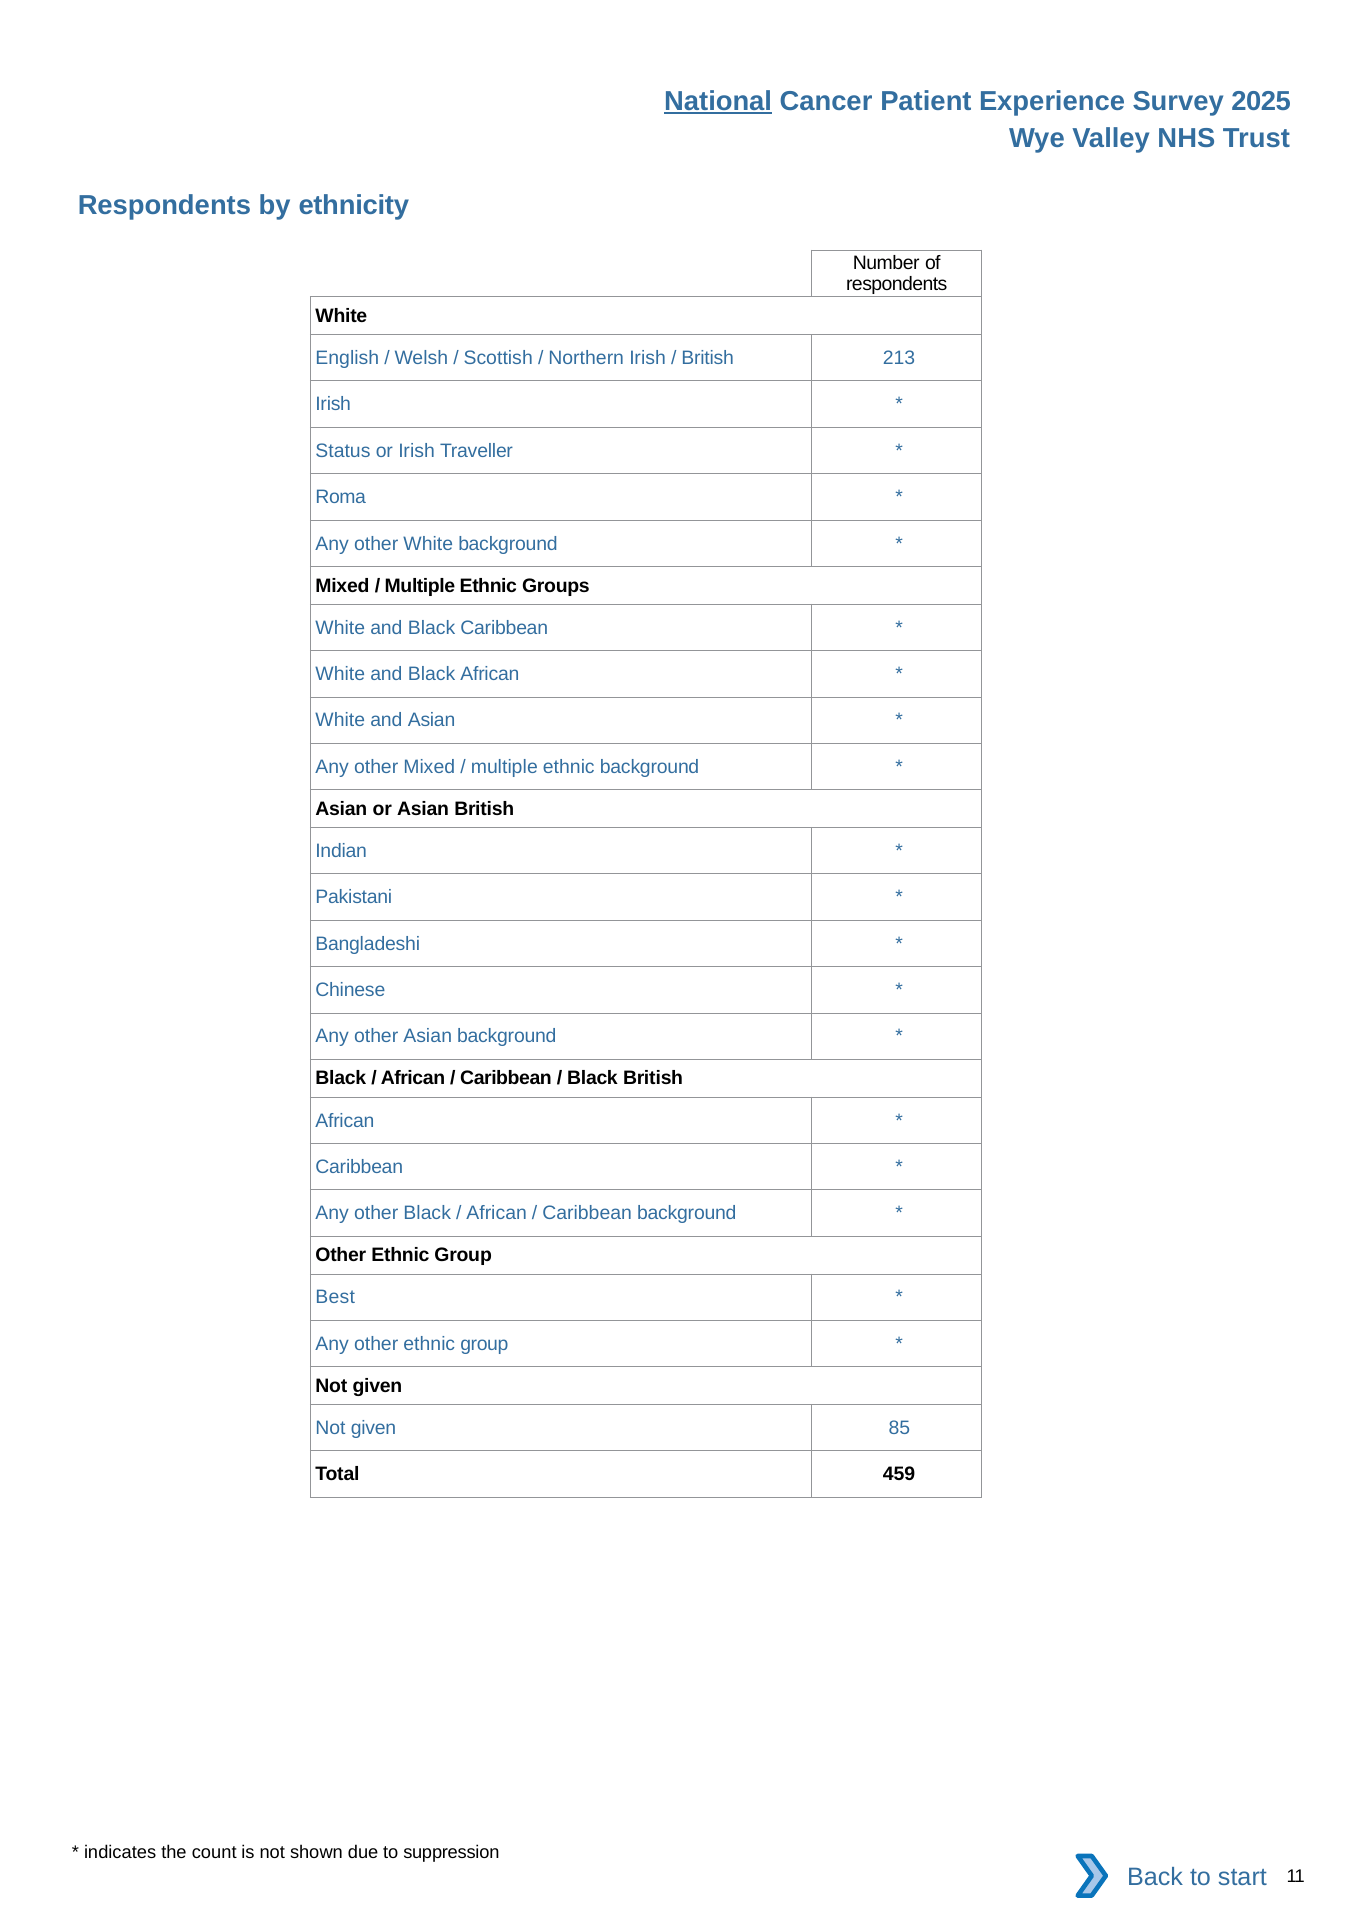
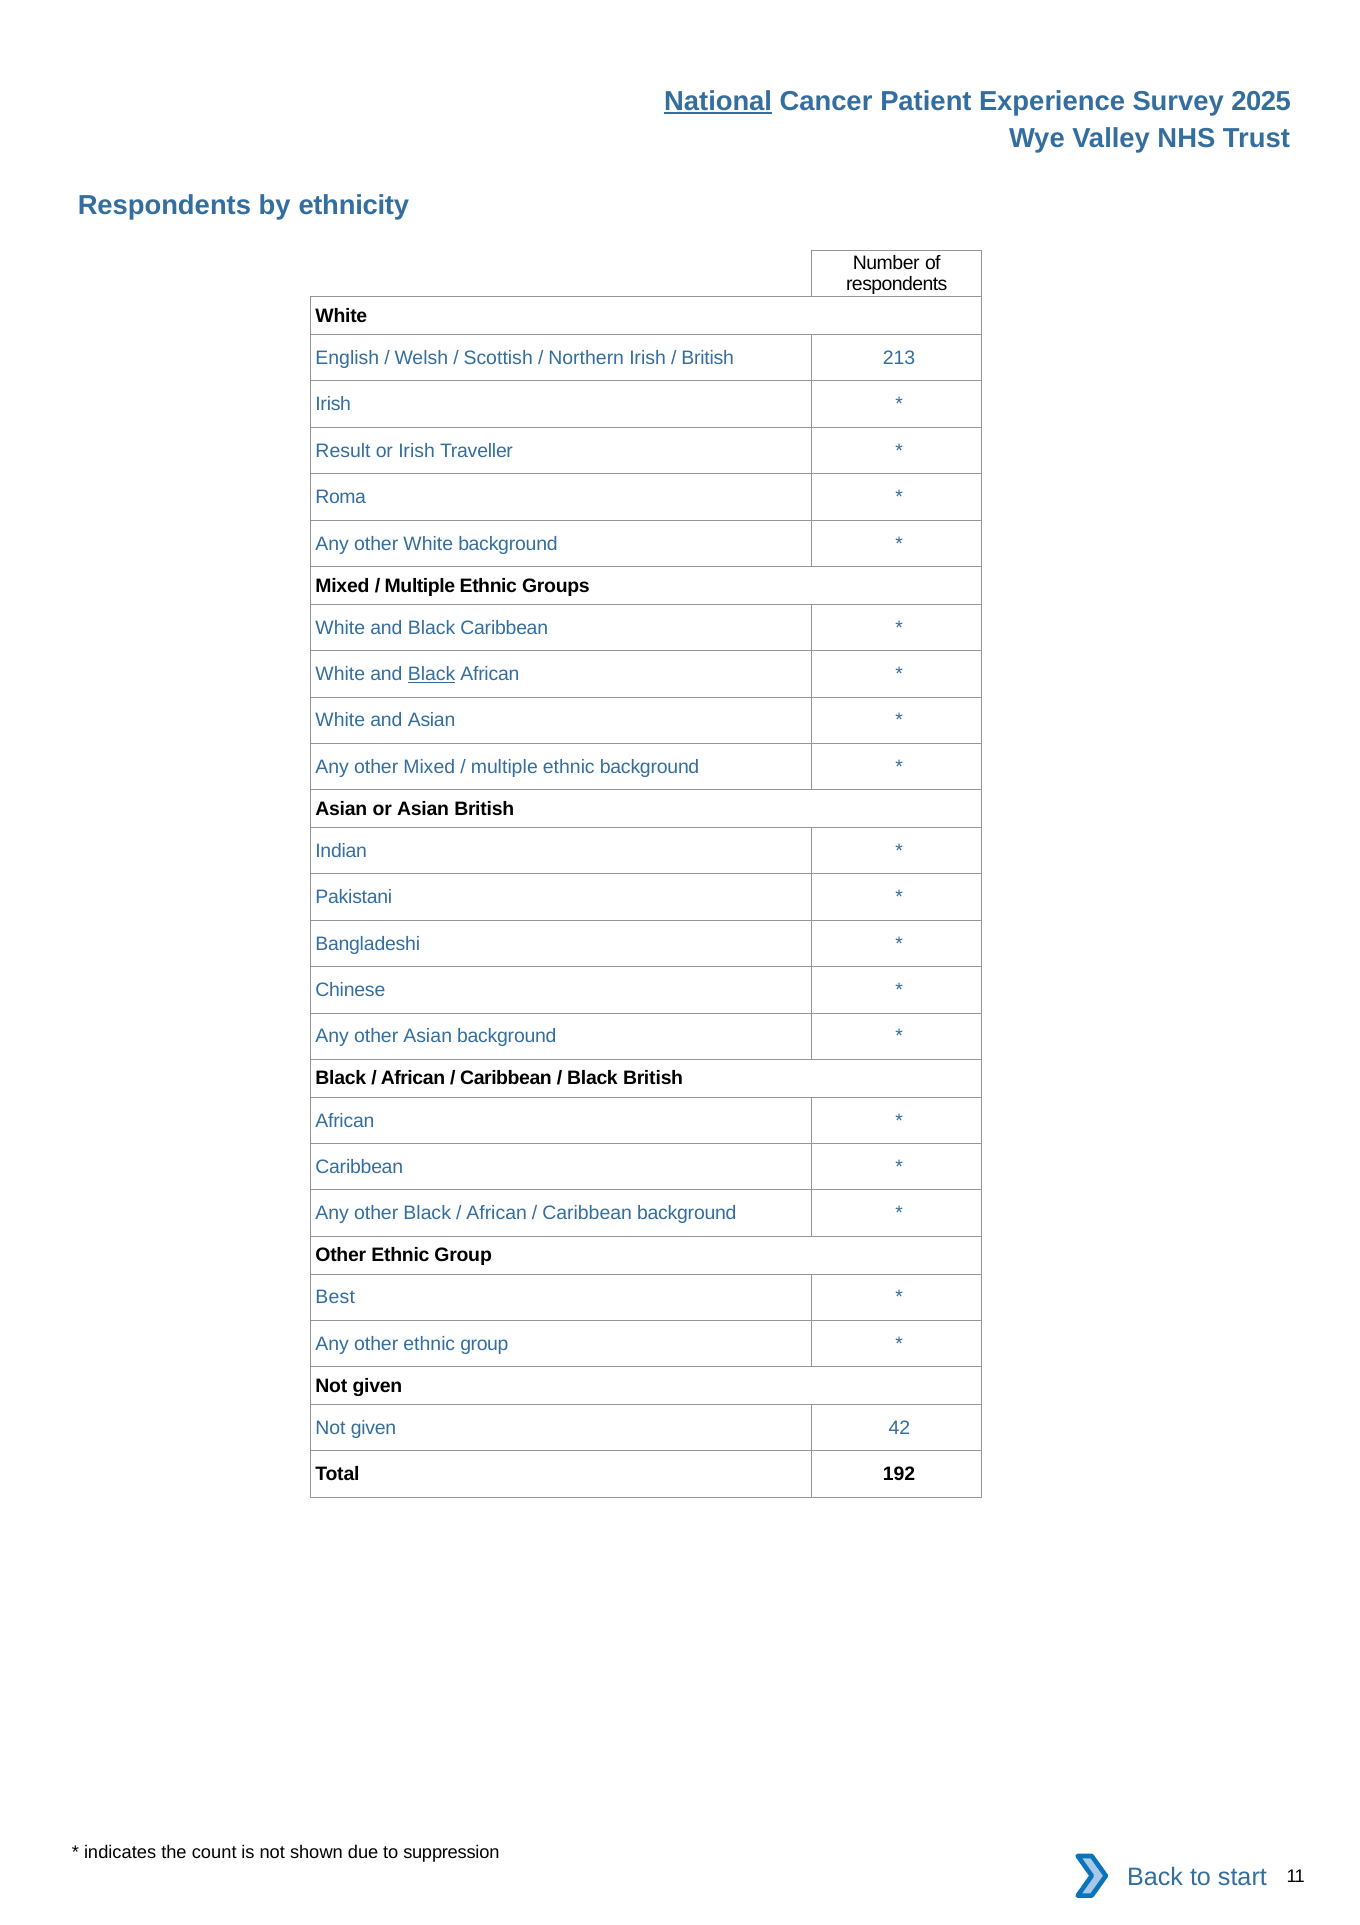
Status: Status -> Result
Black at (432, 674) underline: none -> present
85: 85 -> 42
459: 459 -> 192
